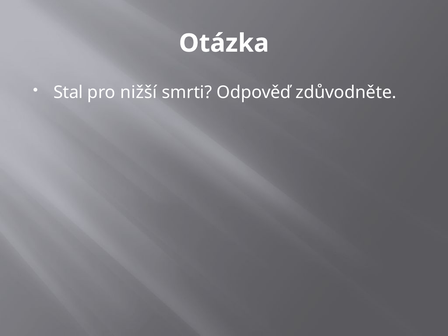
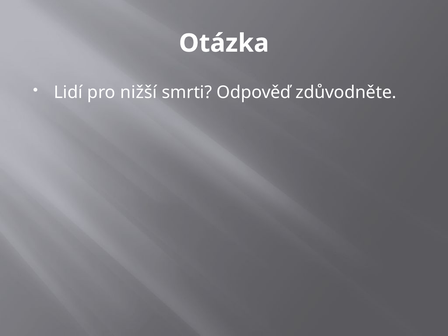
Stal: Stal -> Lidí
